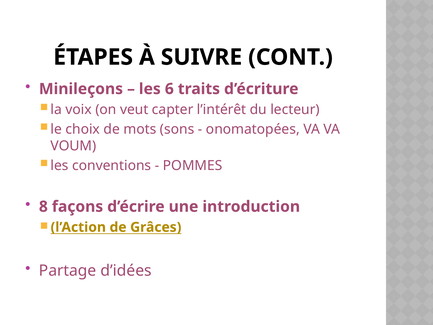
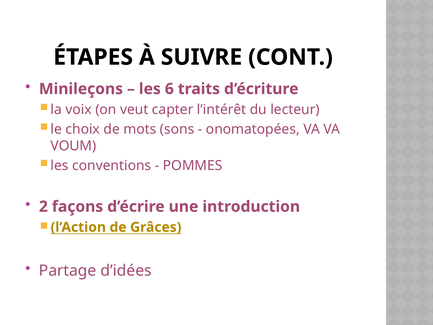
8: 8 -> 2
